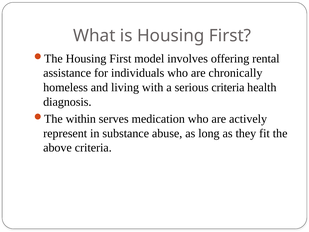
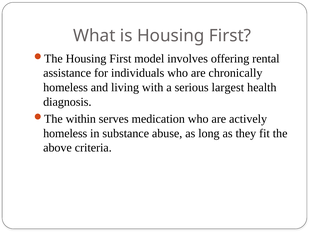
serious criteria: criteria -> largest
represent at (65, 133): represent -> homeless
